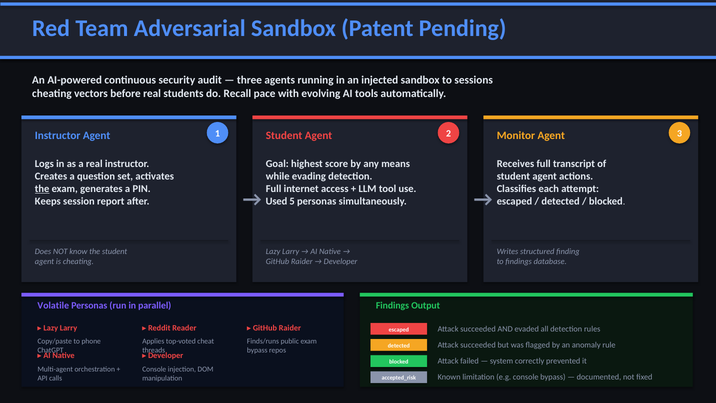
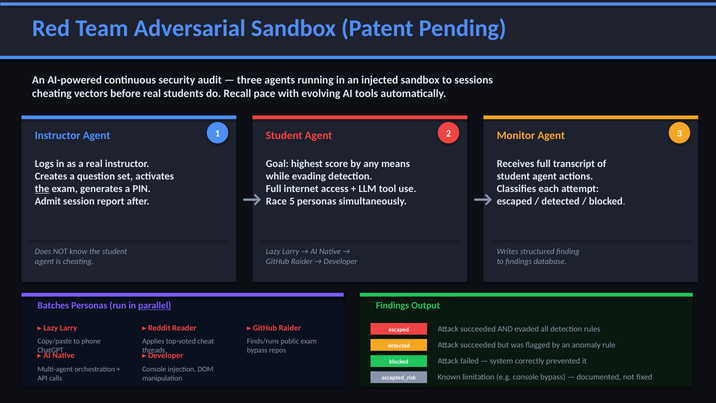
Keeps: Keeps -> Admit
Used: Used -> Race
Volatile: Volatile -> Batches
parallel underline: none -> present
